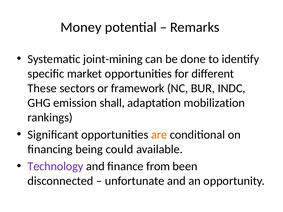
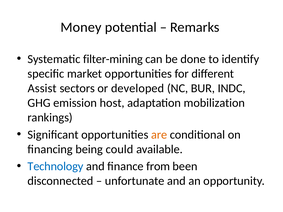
joint-mining: joint-mining -> filter-mining
These: These -> Assist
framework: framework -> developed
shall: shall -> host
Technology colour: purple -> blue
